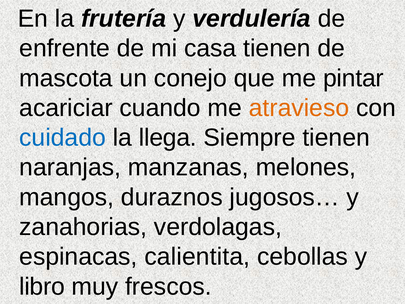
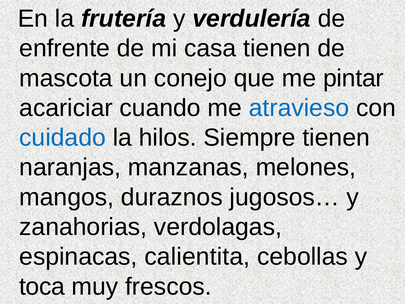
atravieso colour: orange -> blue
llega: llega -> hilos
libro: libro -> toca
